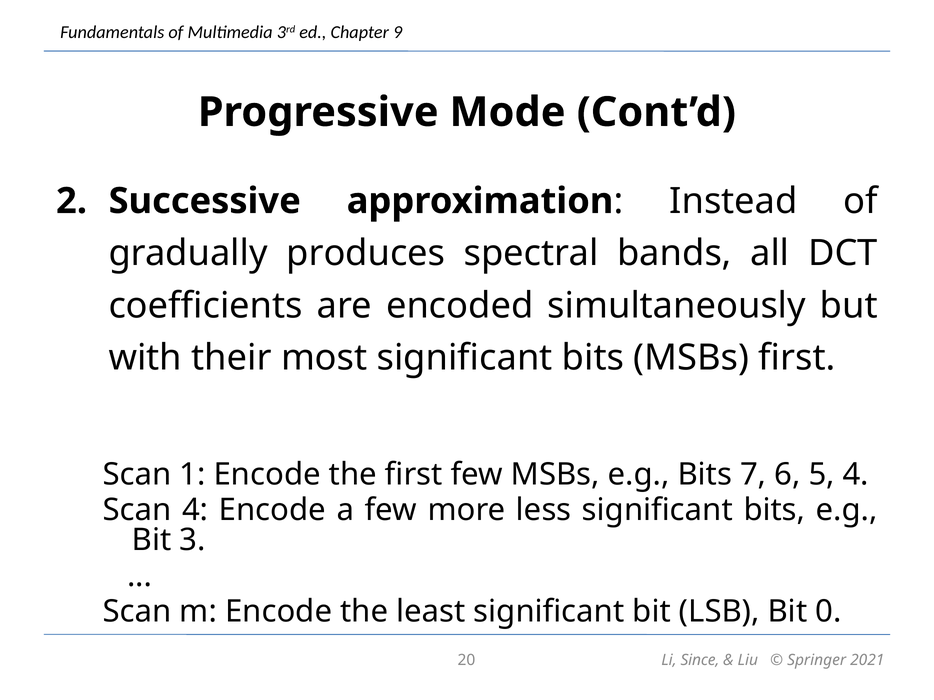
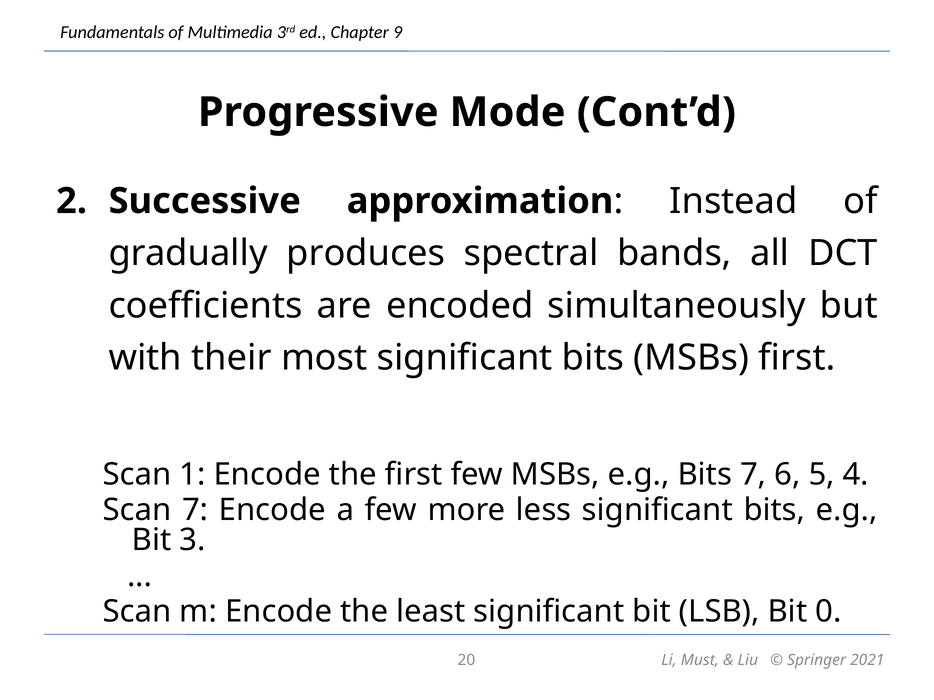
Scan 4: 4 -> 7
Since: Since -> Must
